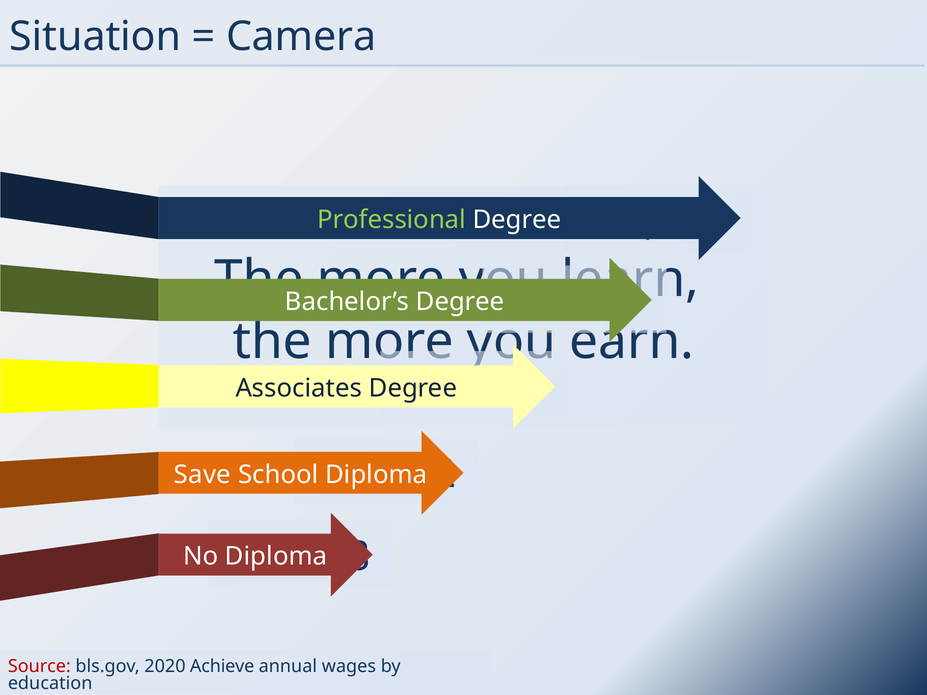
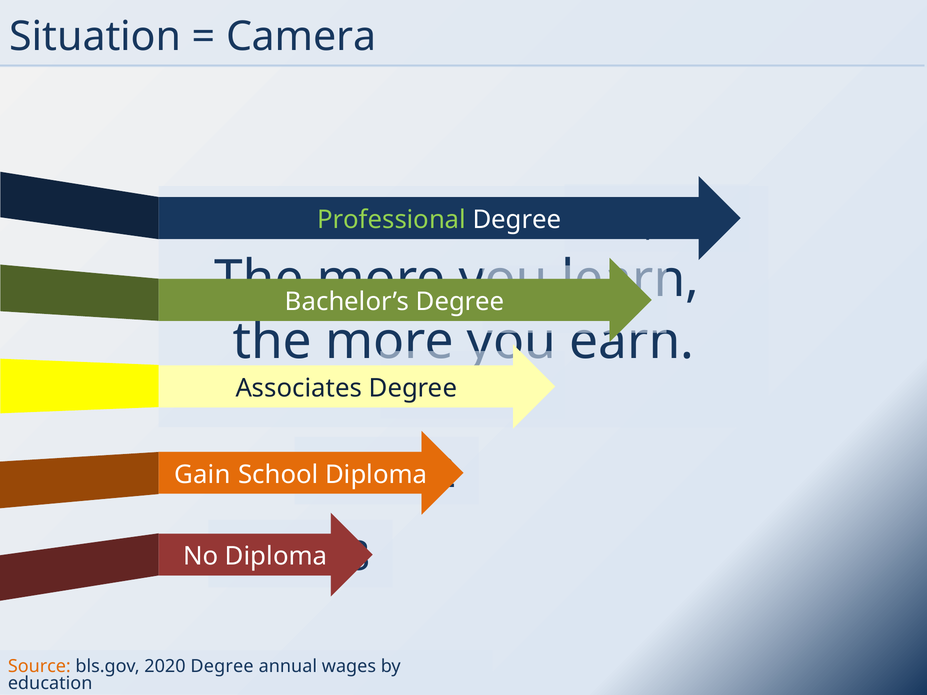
Save: Save -> Gain
Source colour: red -> orange
2020 Achieve: Achieve -> Degree
